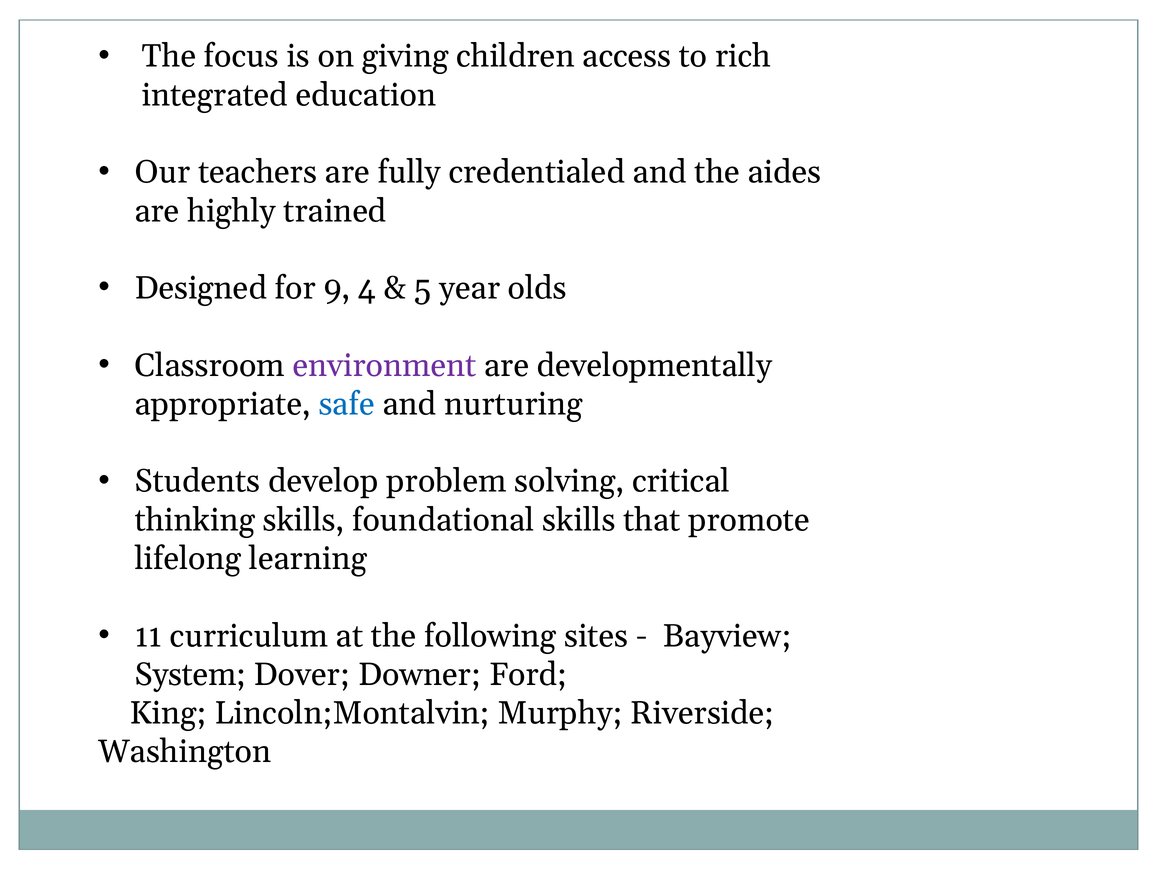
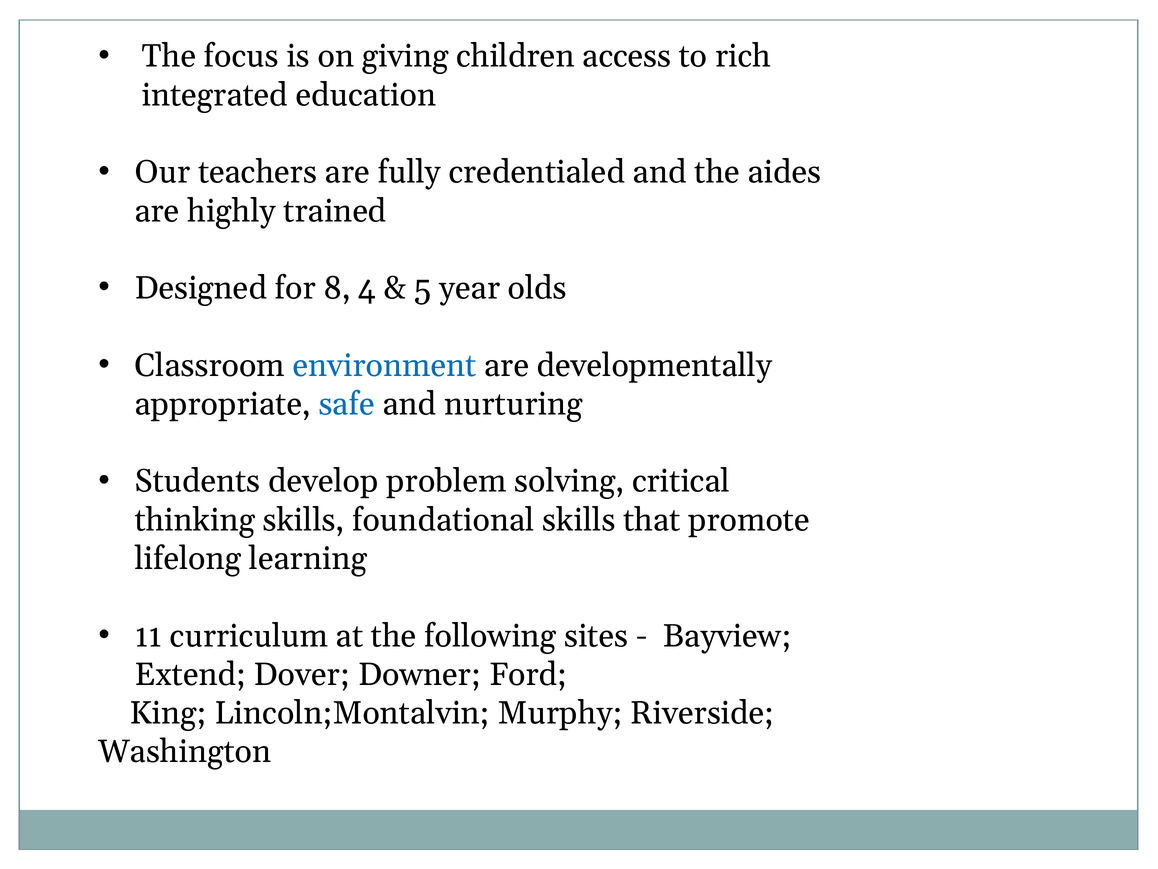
9: 9 -> 8
environment colour: purple -> blue
System: System -> Extend
